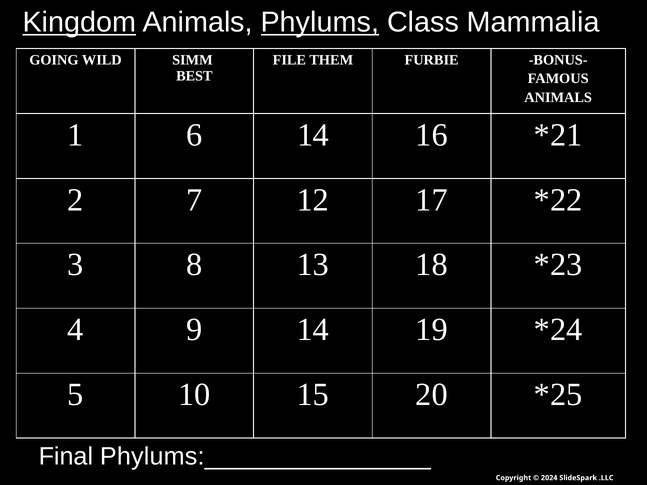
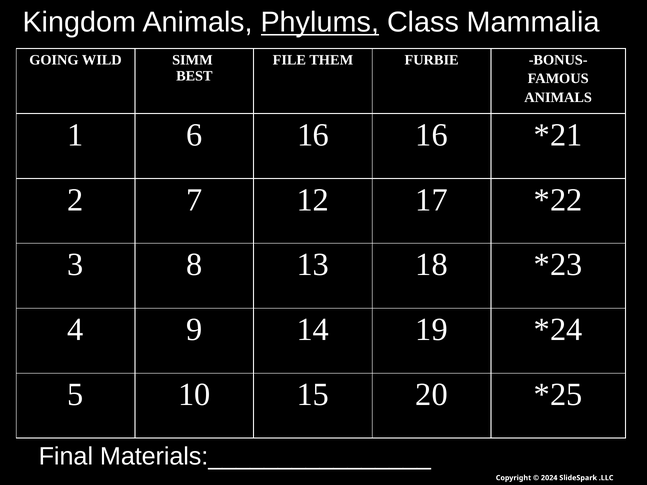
Kingdom underline: present -> none
6 14: 14 -> 16
Phylums:________________: Phylums:________________ -> Materials:________________
